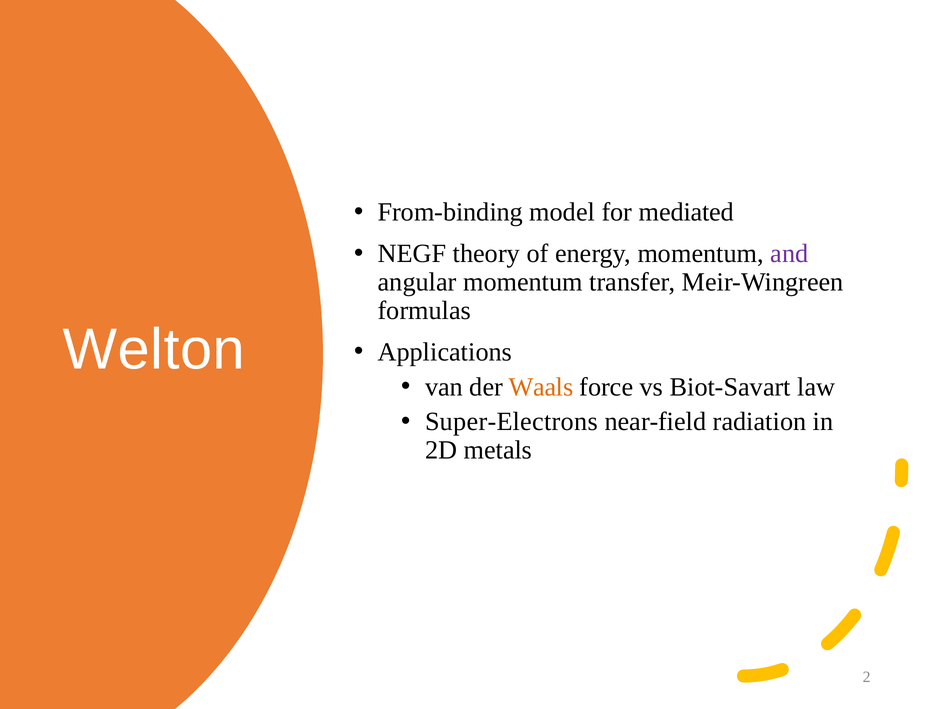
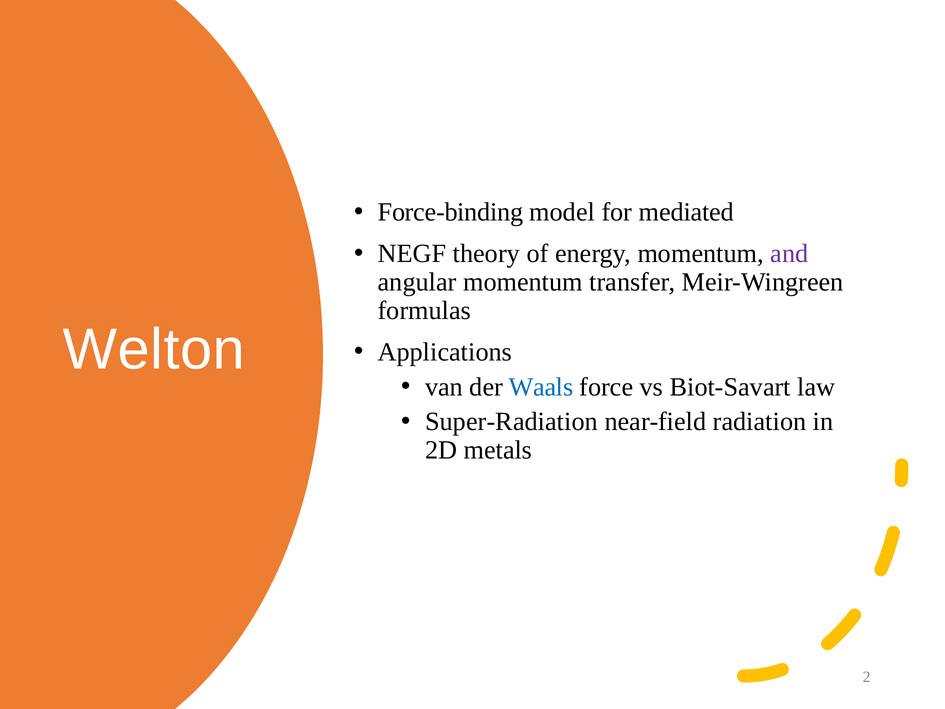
From-binding: From-binding -> Force-binding
Waals colour: orange -> blue
Super-Electrons: Super-Electrons -> Super-Radiation
